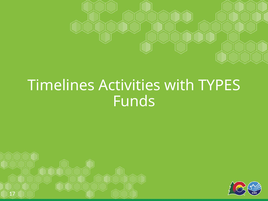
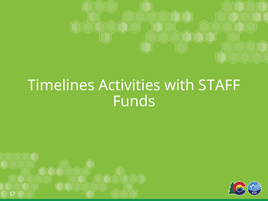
TYPES: TYPES -> STAFF
